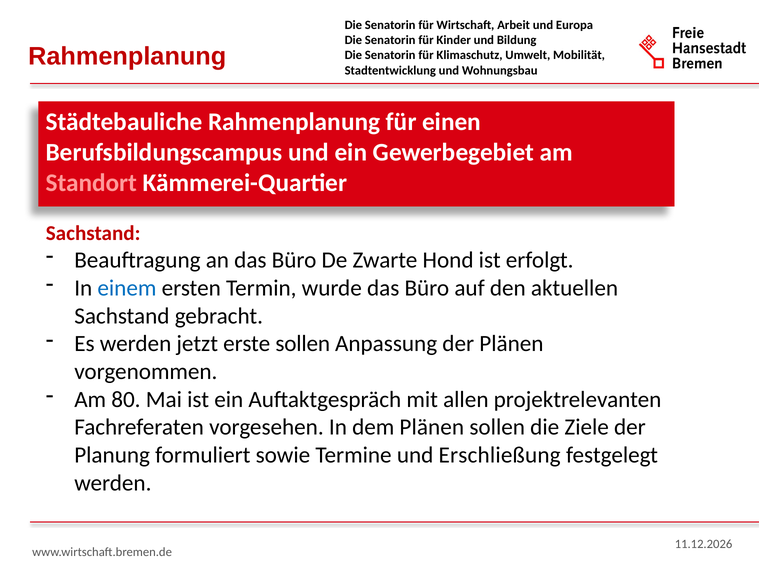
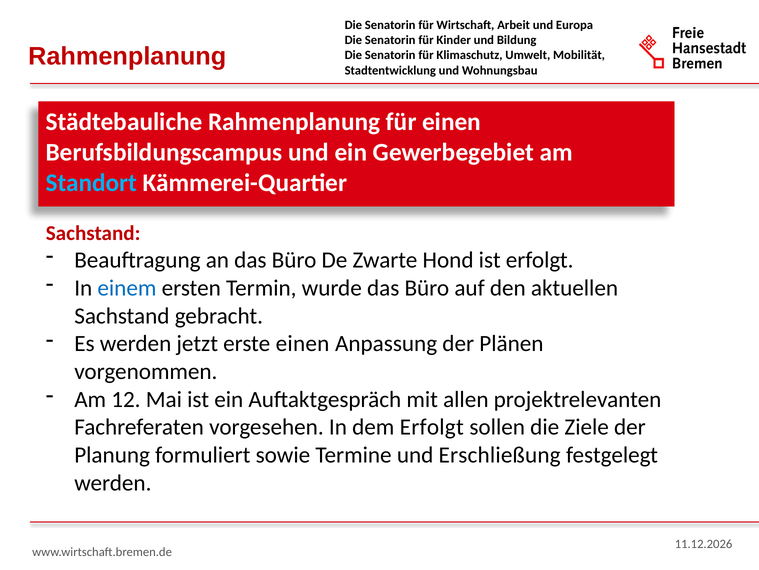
Standort colour: pink -> light blue
erste sollen: sollen -> einen
80: 80 -> 12
dem Plänen: Plänen -> Erfolgt
